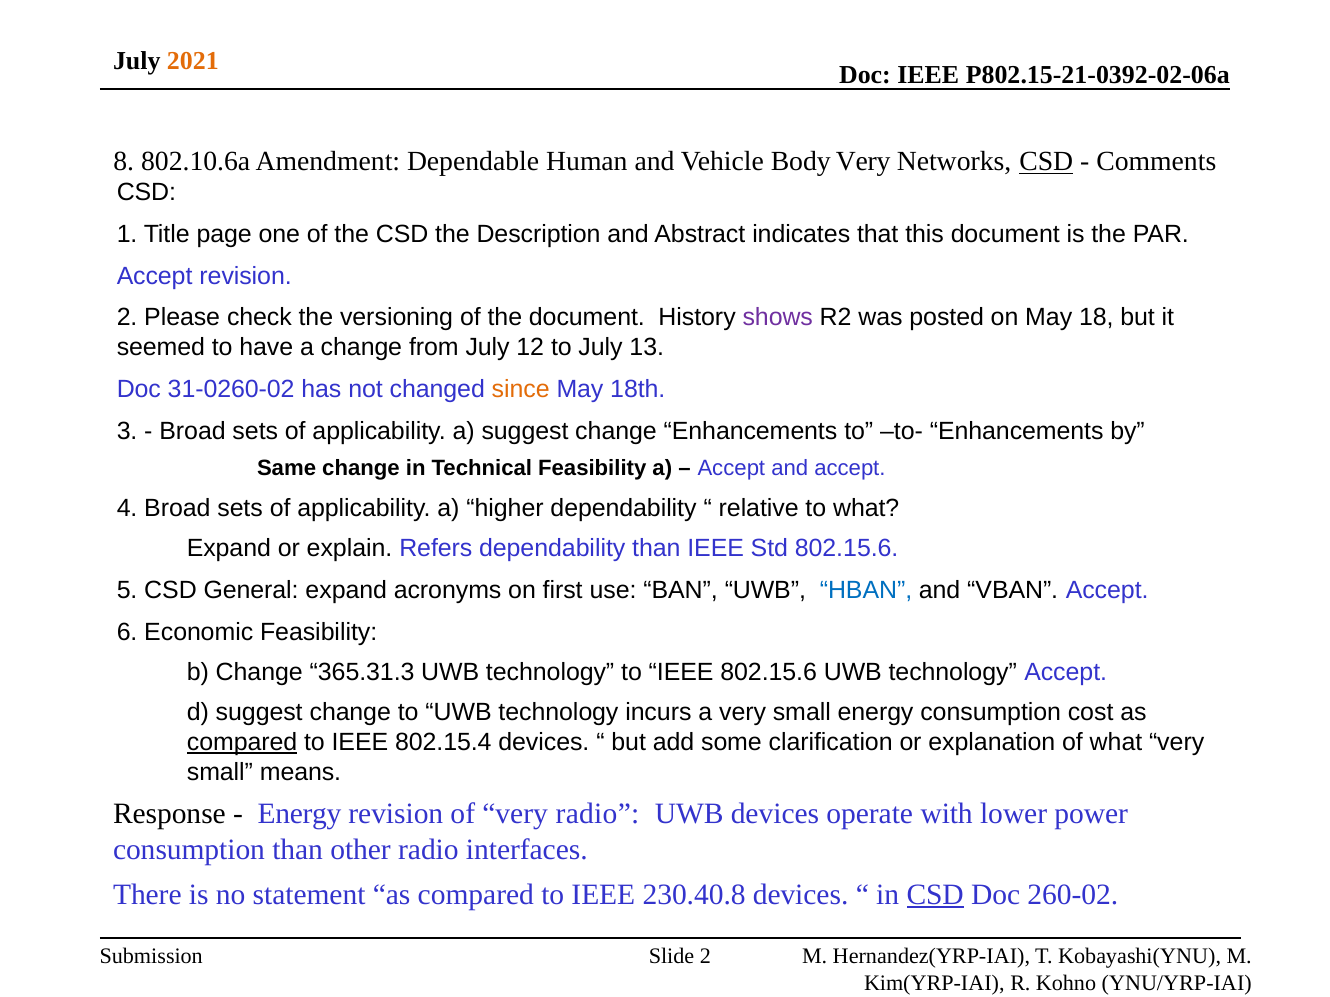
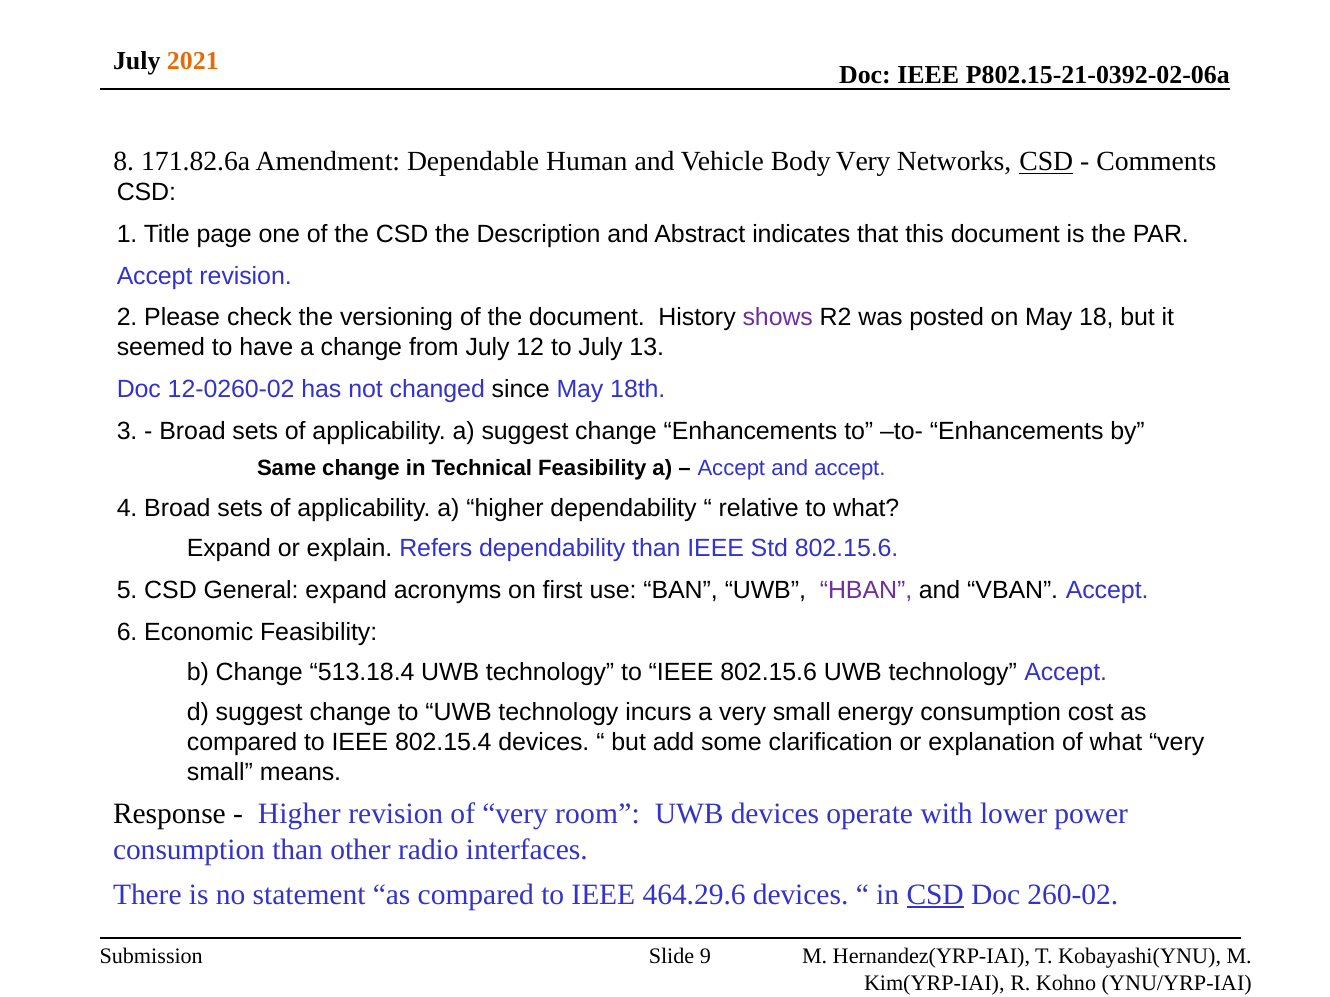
802.10.6a: 802.10.6a -> 171.82.6a
31-0260-02: 31-0260-02 -> 12-0260-02
since colour: orange -> black
HBAN colour: blue -> purple
365.31.3: 365.31.3 -> 513.18.4
compared at (242, 743) underline: present -> none
Energy at (300, 815): Energy -> Higher
very radio: radio -> room
230.40.8: 230.40.8 -> 464.29.6
Slide 2: 2 -> 9
